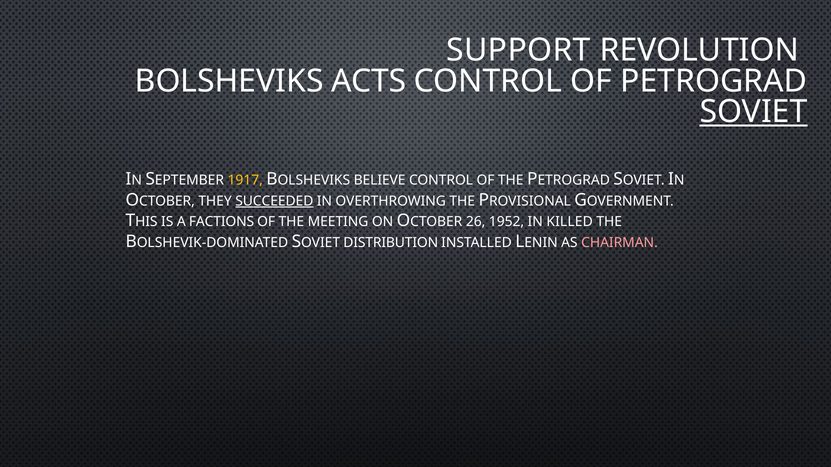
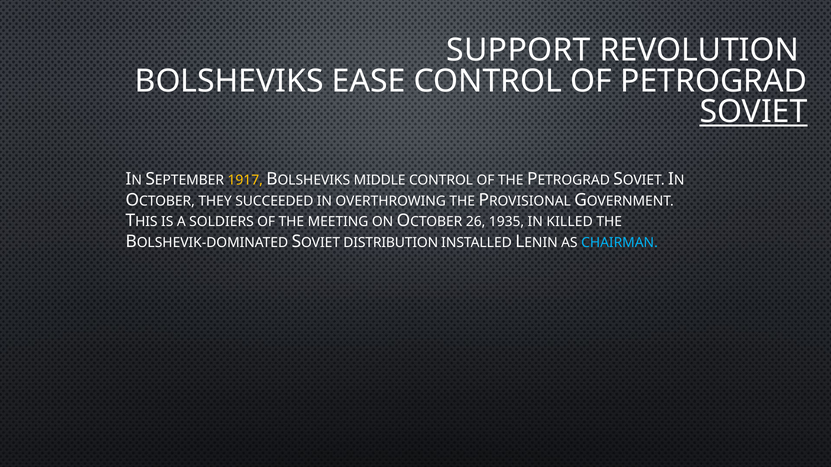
ACTS: ACTS -> EASE
BELIEVE: BELIEVE -> MIDDLE
SUCCEEDED underline: present -> none
FACTIONS: FACTIONS -> SOLDIERS
1952: 1952 -> 1935
CHAIRMAN colour: pink -> light blue
